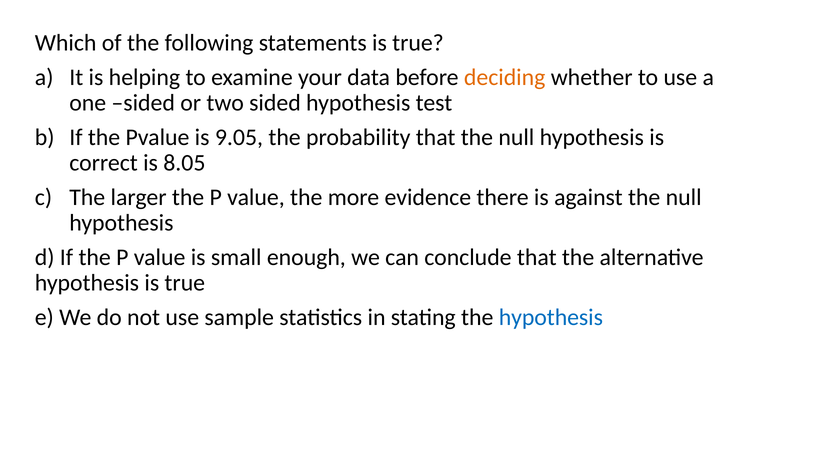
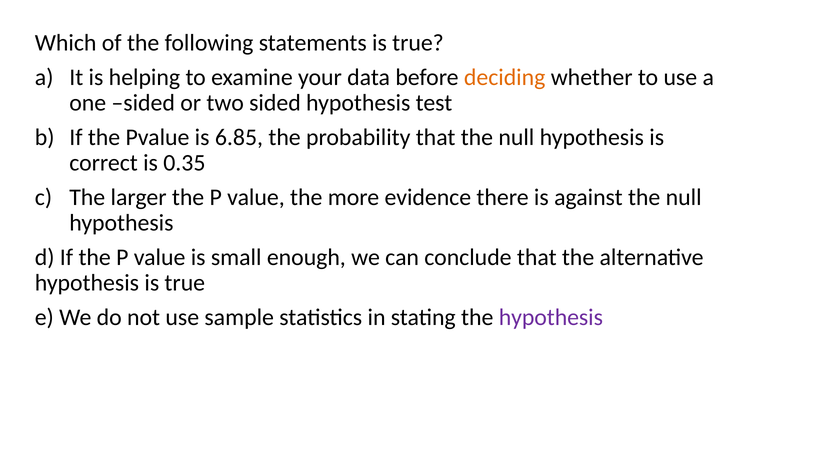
9.05: 9.05 -> 6.85
8.05: 8.05 -> 0.35
hypothesis at (551, 317) colour: blue -> purple
